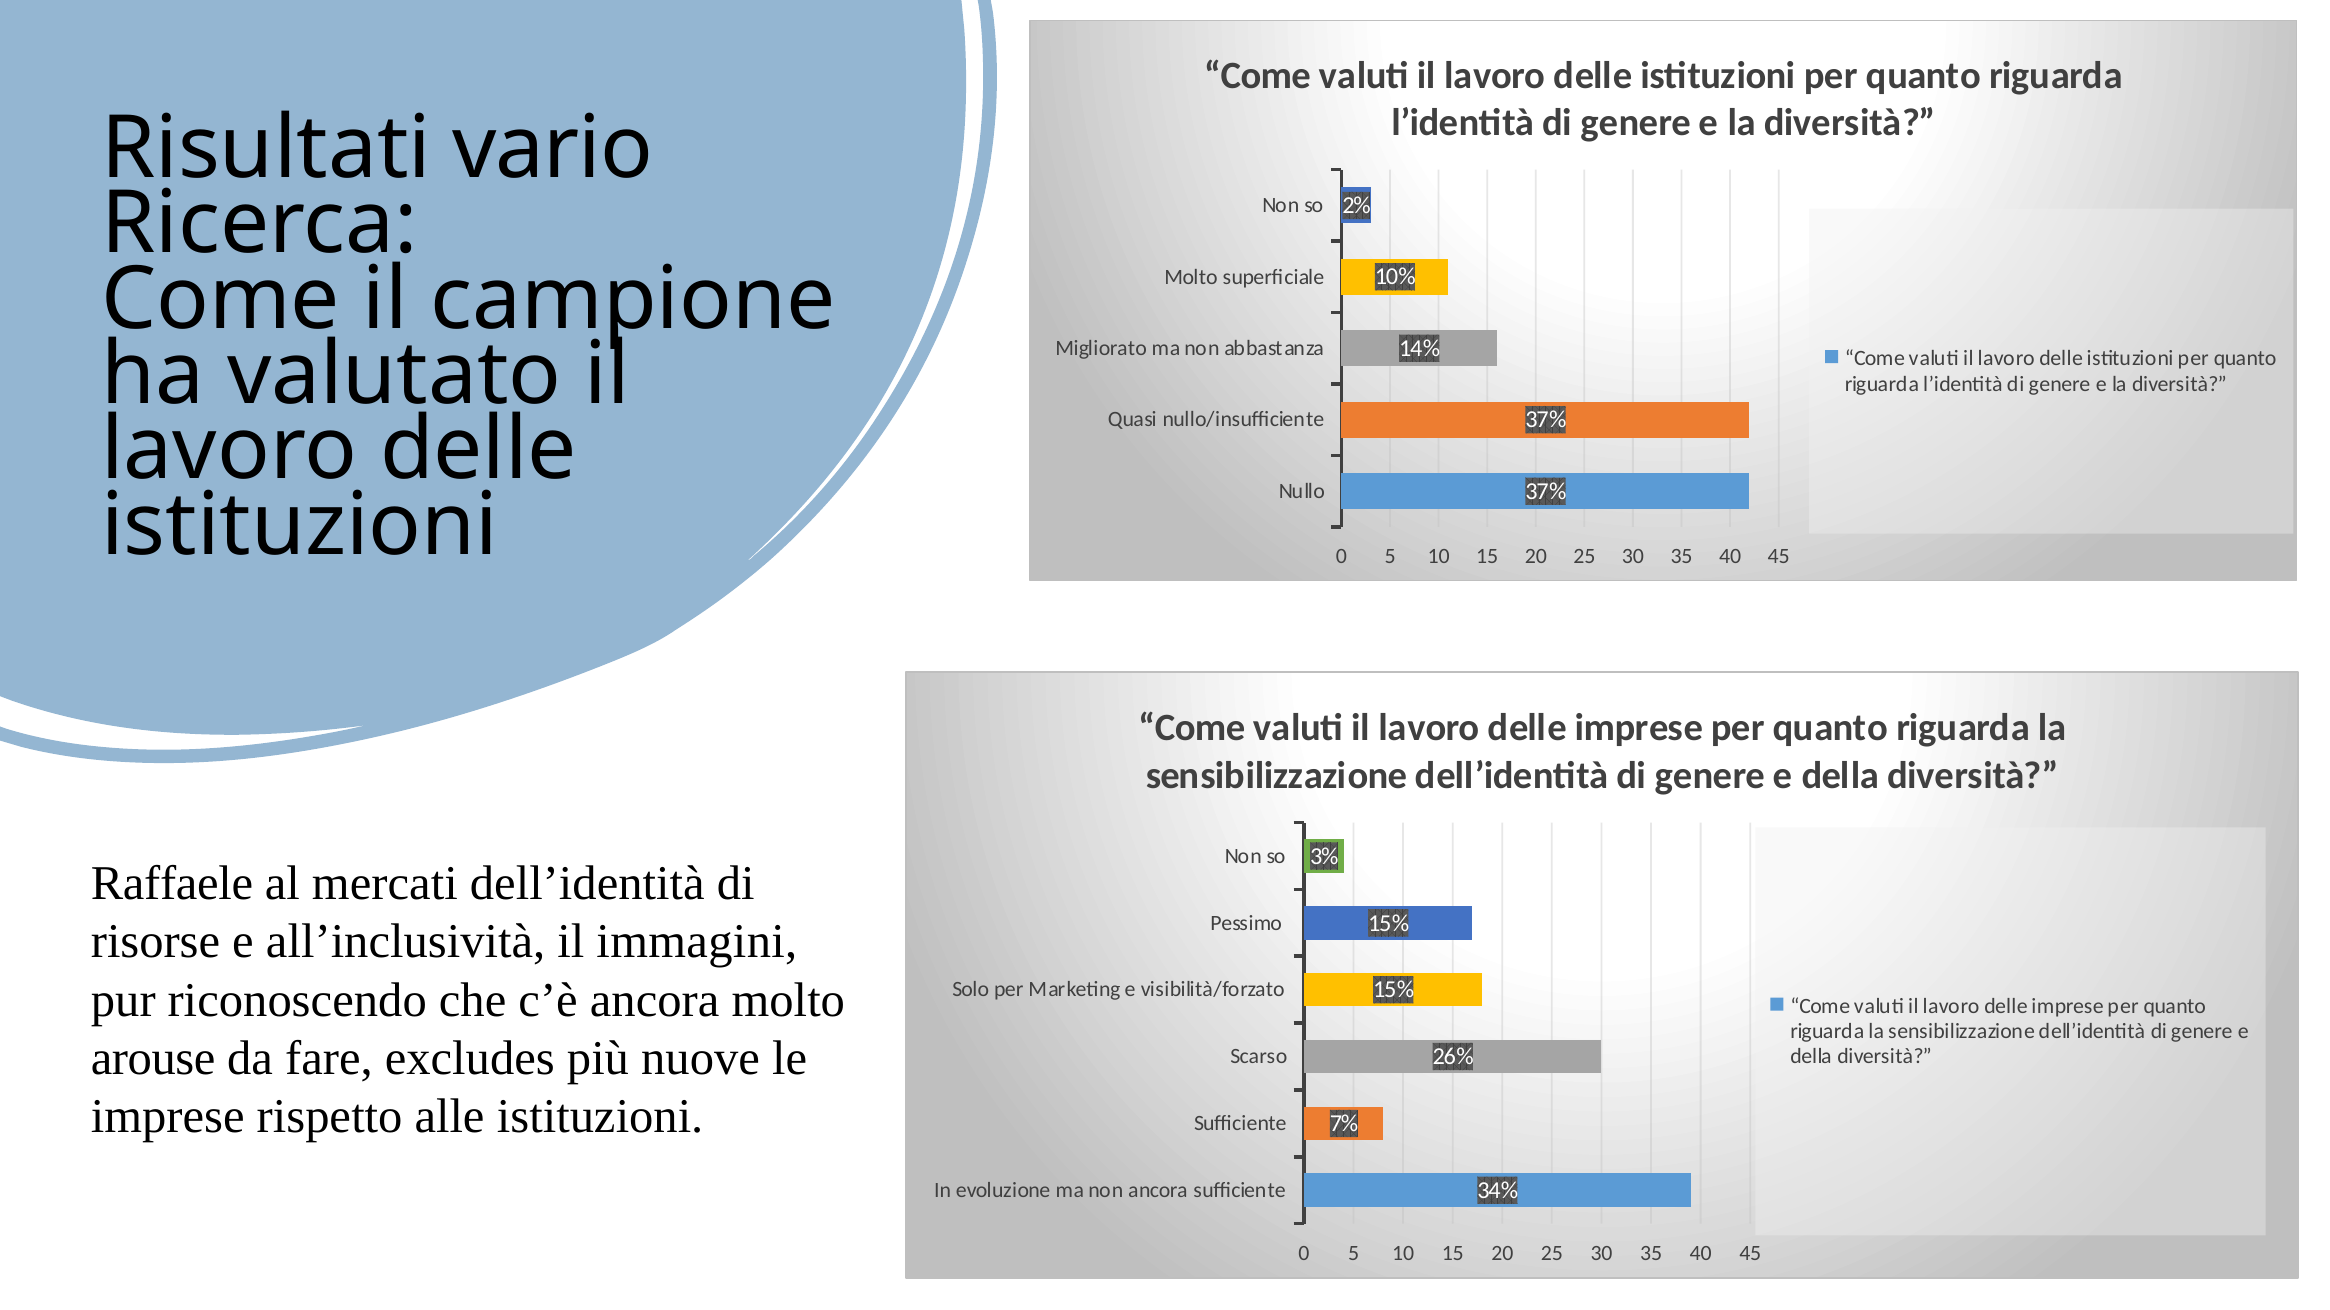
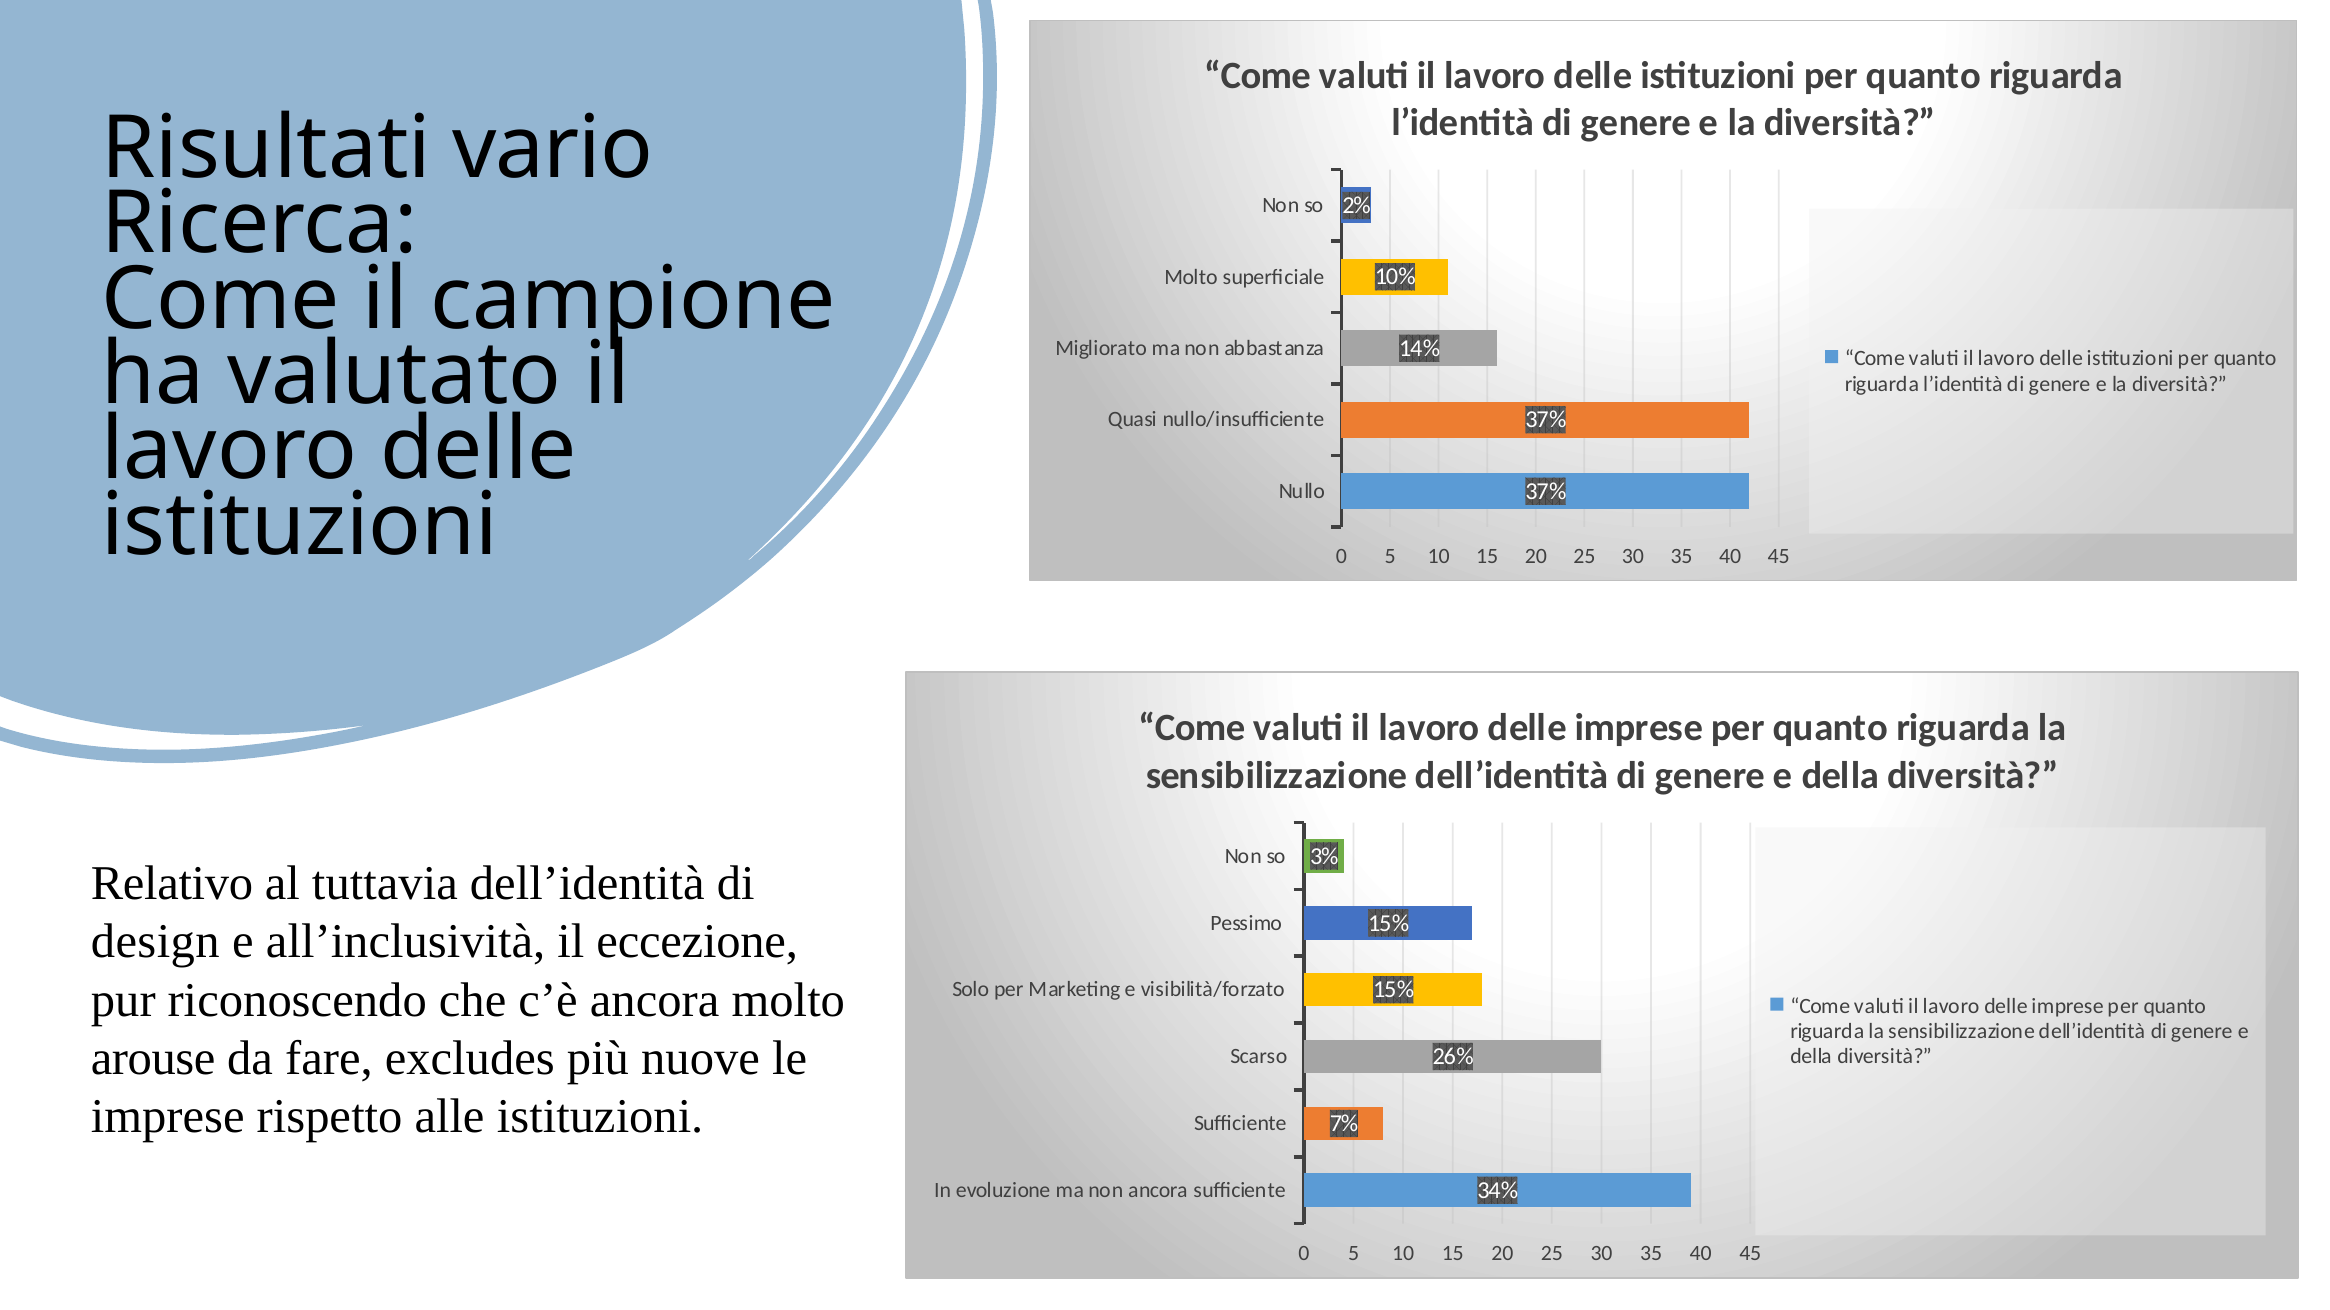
Raffaele: Raffaele -> Relativo
mercati: mercati -> tuttavia
risorse: risorse -> design
immagini: immagini -> eccezione
